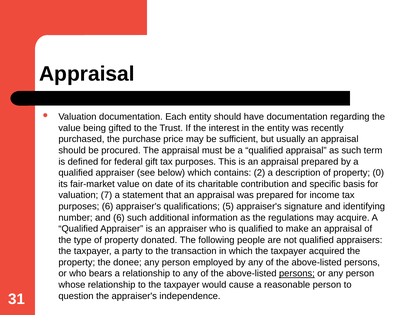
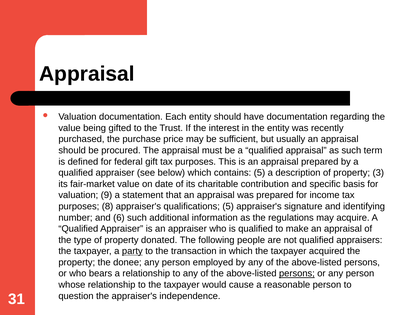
contains 2: 2 -> 5
0: 0 -> 3
7: 7 -> 9
purposes 6: 6 -> 8
party underline: none -> present
